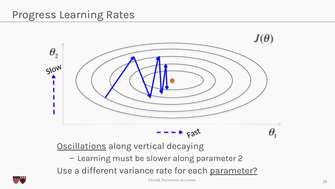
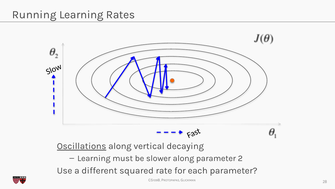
Progress: Progress -> Running
variance: variance -> squared
parameter at (234, 170) underline: present -> none
